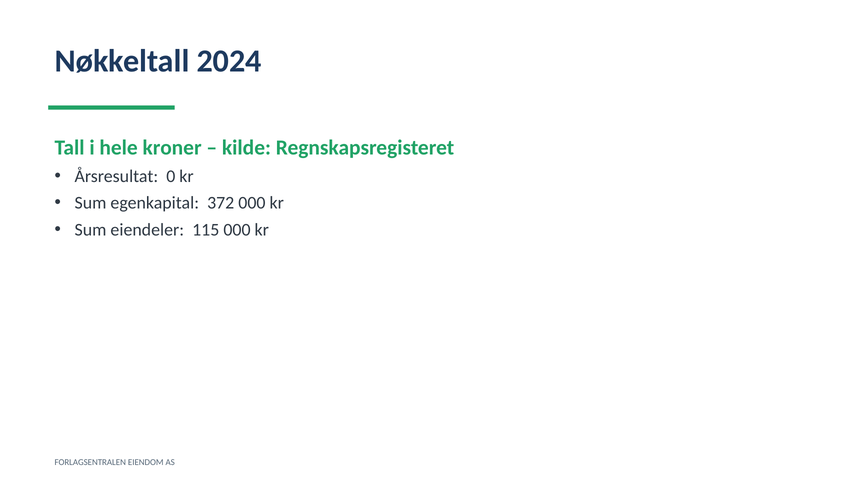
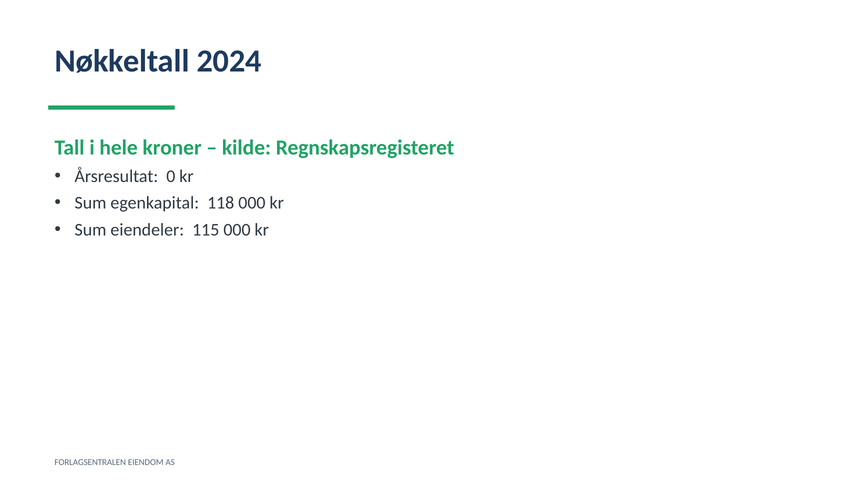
372: 372 -> 118
